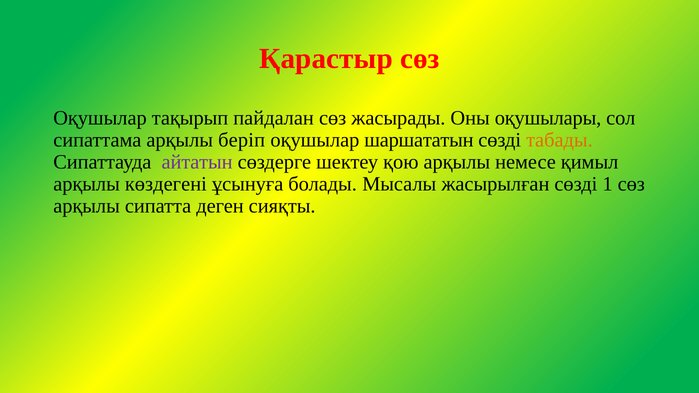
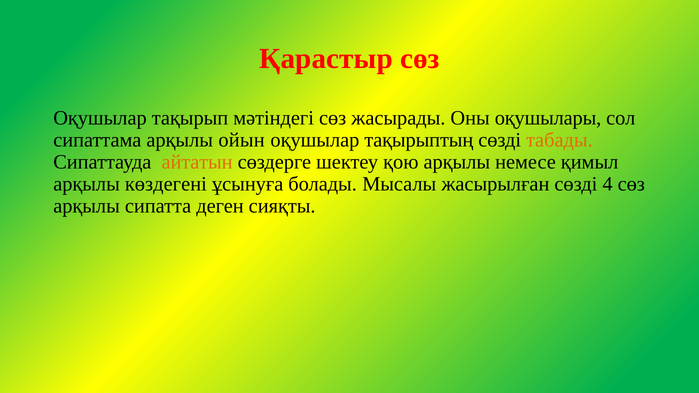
пайдалан: пайдалан -> мәтіндегі
беріп: беріп -> ойын
шаршататын: шаршататын -> тақырыптың
айтатын colour: purple -> orange
1: 1 -> 4
